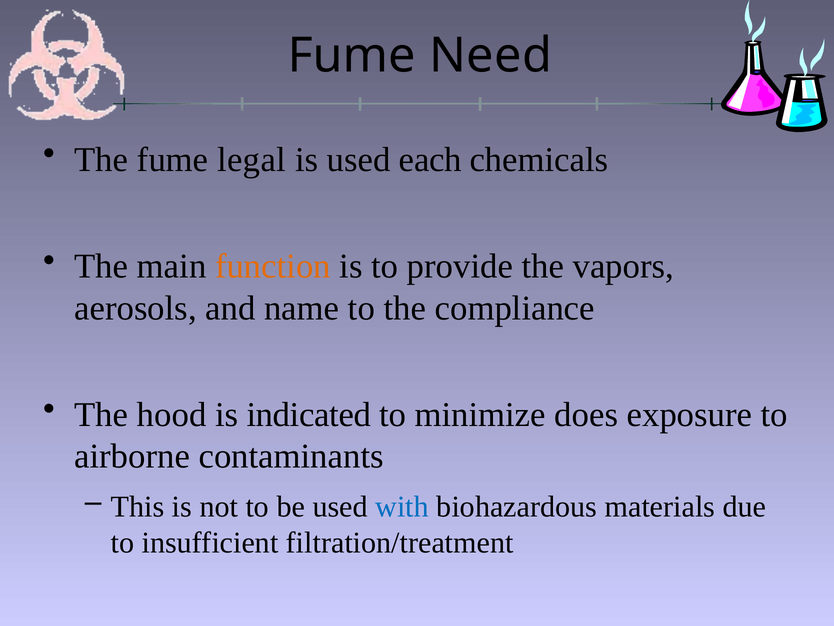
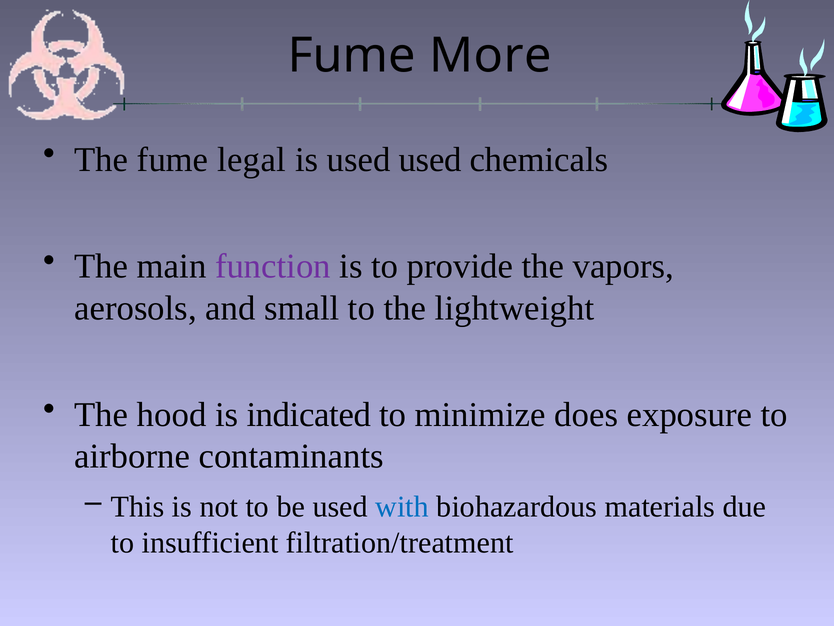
Need: Need -> More
used each: each -> used
function colour: orange -> purple
name: name -> small
compliance: compliance -> lightweight
